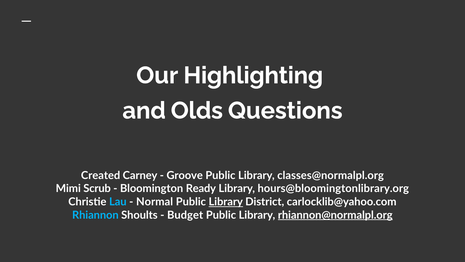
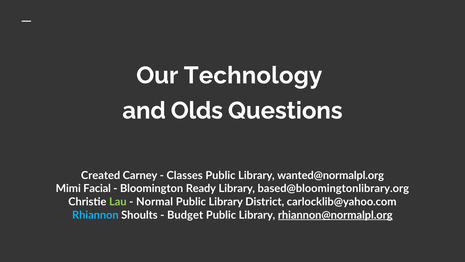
Highlighting: Highlighting -> Technology
Groove: Groove -> Classes
classes@normalpl.org: classes@normalpl.org -> wanted@normalpl.org
Scrub: Scrub -> Facial
hours@bloomingtonlibrary.org: hours@bloomingtonlibrary.org -> based@bloomingtonlibrary.org
Lau colour: light blue -> light green
Library at (226, 202) underline: present -> none
